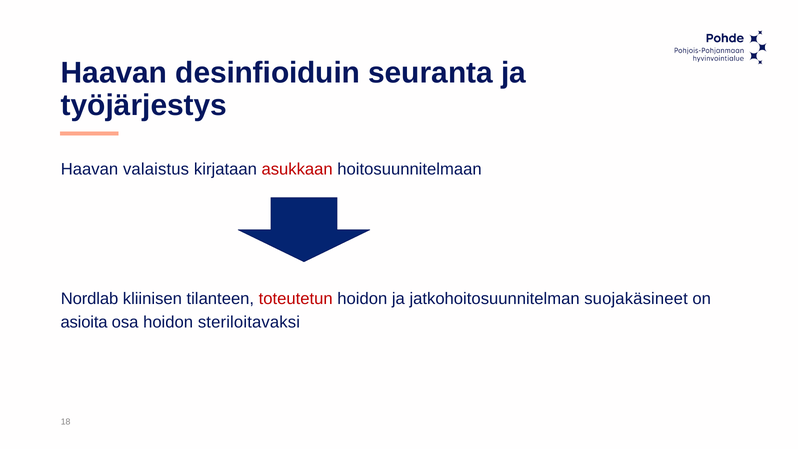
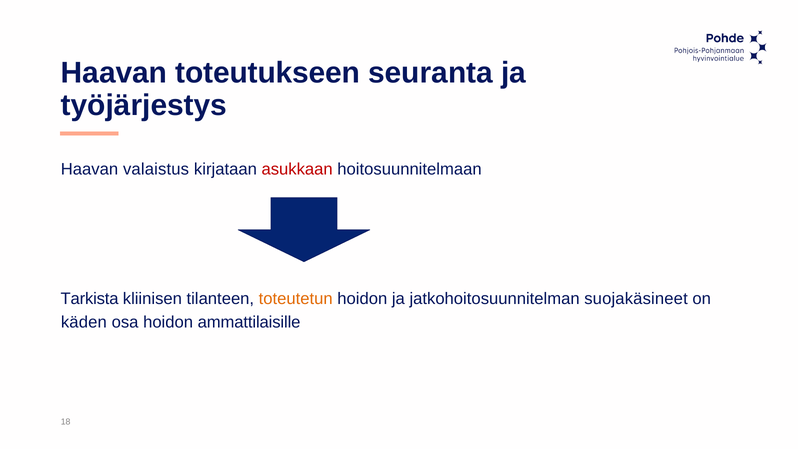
desinfioiduin: desinfioiduin -> toteutukseen
Nordlab: Nordlab -> Tarkista
toteutetun colour: red -> orange
asioita: asioita -> käden
steriloitavaksi: steriloitavaksi -> ammattilaisille
